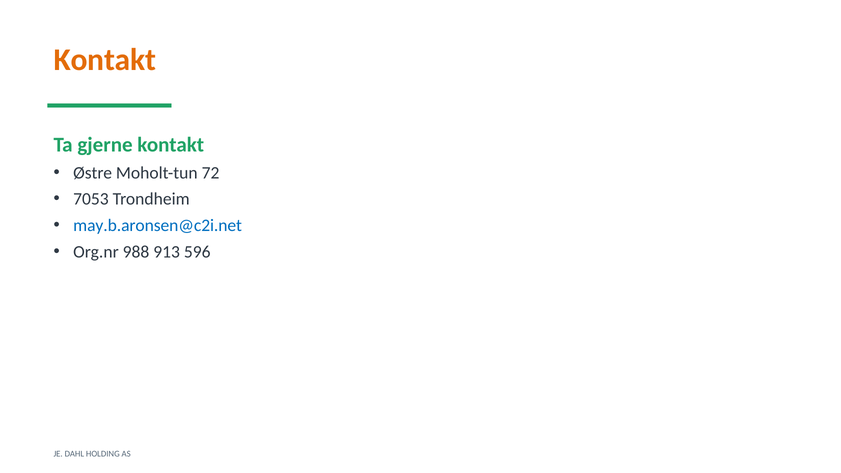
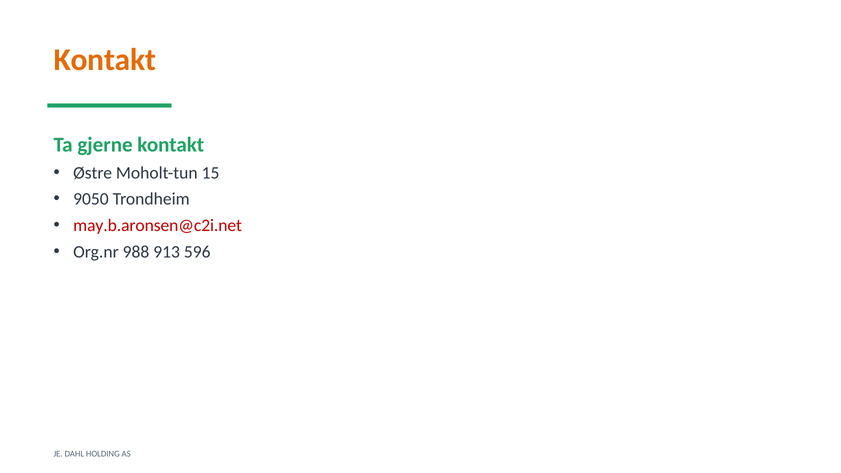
72: 72 -> 15
7053: 7053 -> 9050
may.b.aronsen@c2i.net colour: blue -> red
